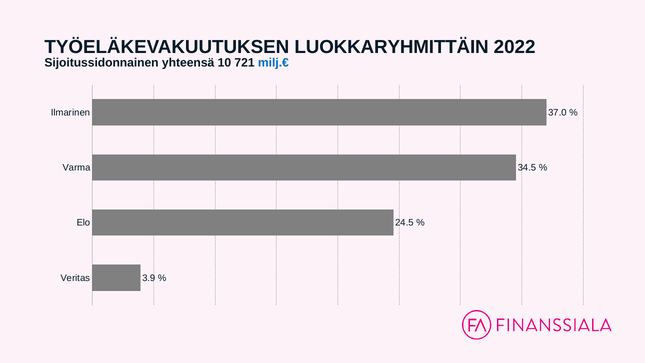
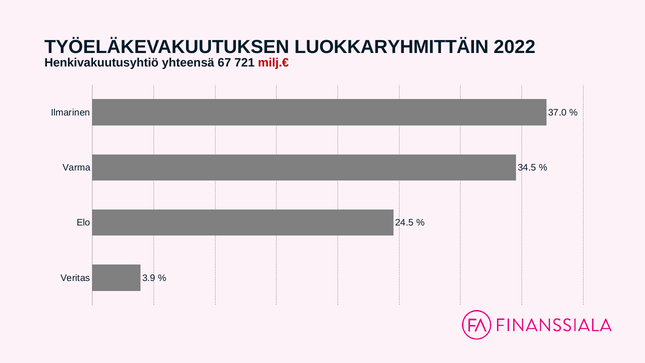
Sijoitussidonnainen: Sijoitussidonnainen -> Henkivakuutusyhtiö
10: 10 -> 67
milj.€ colour: blue -> red
